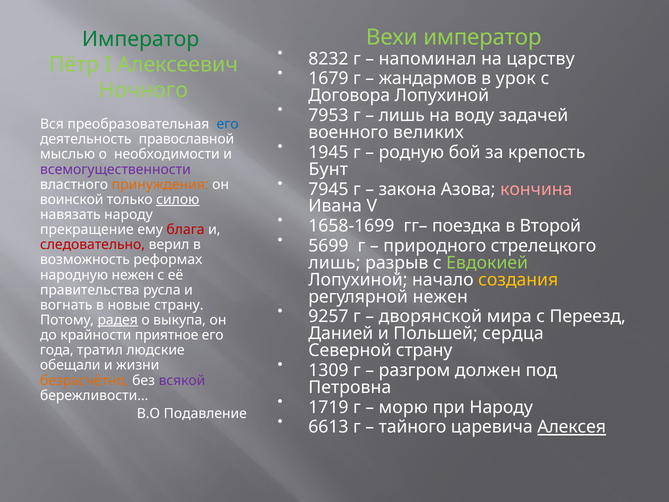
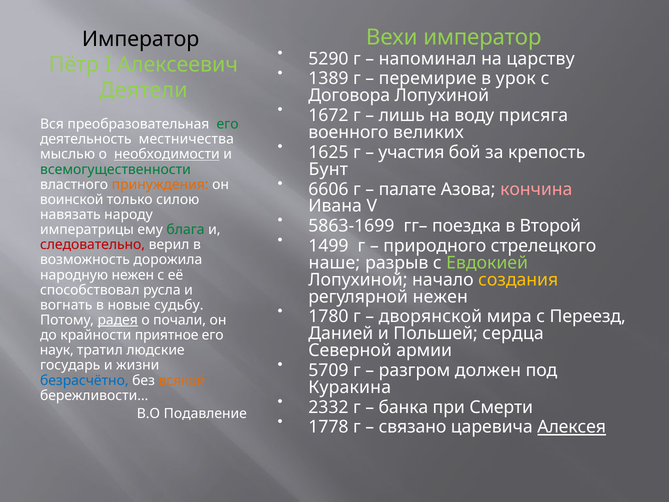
Император at (141, 39) colour: green -> black
8232: 8232 -> 5290
1679: 1679 -> 1389
жандармов: жандармов -> перемирие
Ночного: Ночного -> Деятели
7953: 7953 -> 1672
задачей: задачей -> присяга
его at (228, 124) colour: blue -> green
православной: православной -> местничества
1945: 1945 -> 1625
родную: родную -> участия
необходимости underline: none -> present
всемогущественности colour: purple -> green
7945: 7945 -> 6606
закона: закона -> палате
силою underline: present -> none
1658-1699: 1658-1699 -> 5863-1699
прекращение: прекращение -> императрицы
блага colour: red -> green
5699: 5699 -> 1499
реформах: реформах -> дорожила
лишь at (334, 263): лишь -> наше
правительства: правительства -> способствовал
новые страну: страну -> судьбу
9257: 9257 -> 1780
выкупа: выкупа -> почали
Северной страну: страну -> армии
года: года -> наук
1309: 1309 -> 5709
обещали: обещали -> государь
безрасчётно colour: orange -> blue
всякой colour: purple -> orange
Петровна: Петровна -> Куракина
1719: 1719 -> 2332
морю: морю -> банка
при Народу: Народу -> Смерти
6613: 6613 -> 1778
тайного: тайного -> связано
